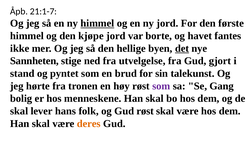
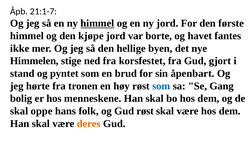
det underline: present -> none
Sannheten: Sannheten -> Himmelen
utvelgelse: utvelgelse -> korsfestet
talekunst: talekunst -> åpenbart
som at (161, 86) colour: purple -> blue
lever: lever -> oppe
